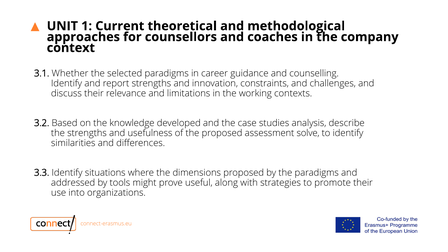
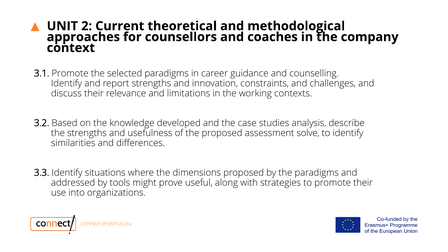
1: 1 -> 2
3.1 Whether: Whether -> Promote
